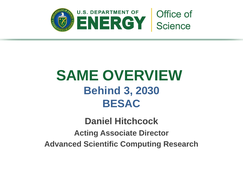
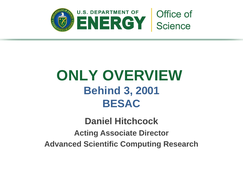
SAME: SAME -> ONLY
2030: 2030 -> 2001
